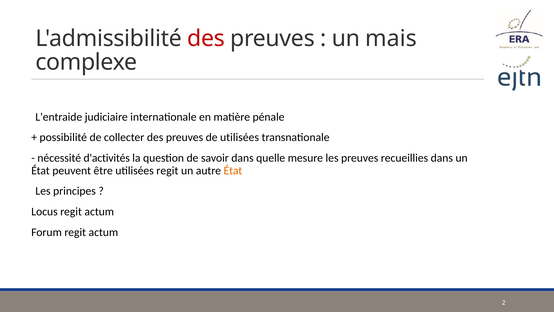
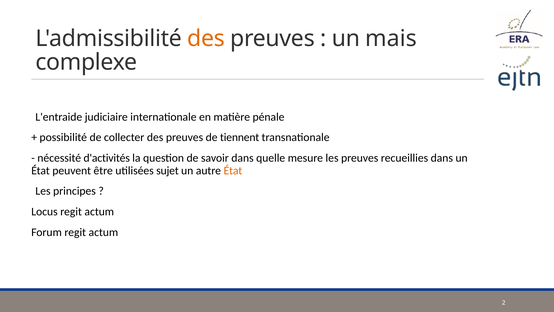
des at (206, 39) colour: red -> orange
de utilisées: utilisées -> tiennent
utilisées regit: regit -> sujet
